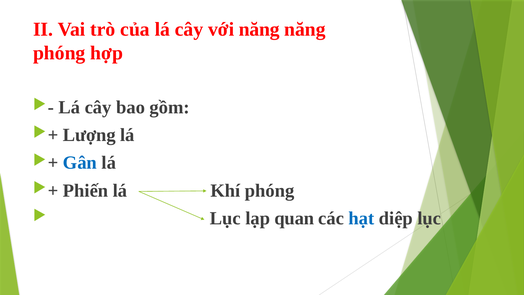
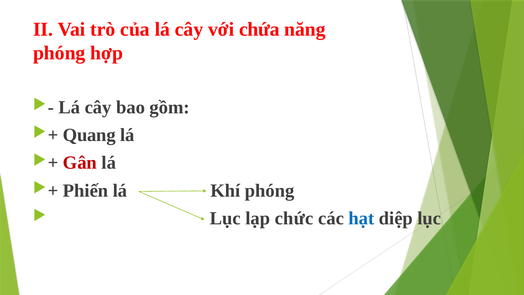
với năng: năng -> chứa
Lượng: Lượng -> Quang
Gân colour: blue -> red
quan: quan -> chức
